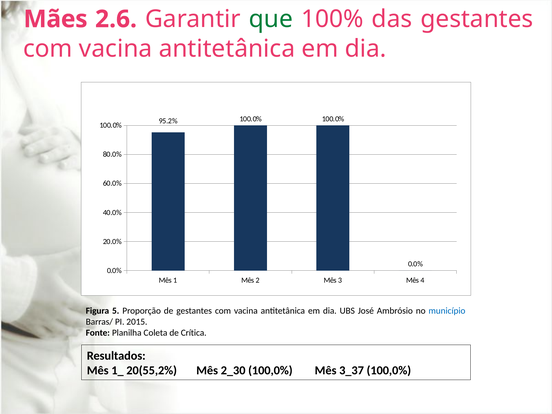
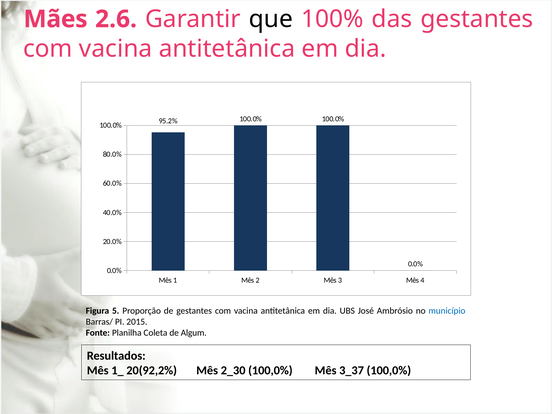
que colour: green -> black
Crítica: Crítica -> Algum
20(55,2%: 20(55,2% -> 20(92,2%
